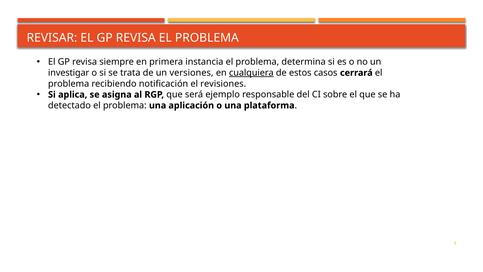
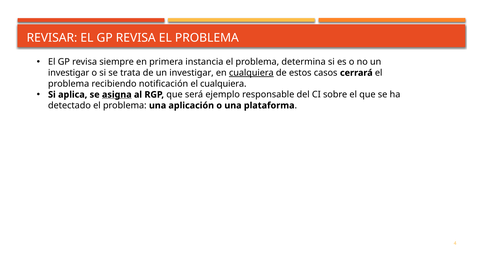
de un versiones: versiones -> investigar
el revisiones: revisiones -> cualquiera
asigna underline: none -> present
